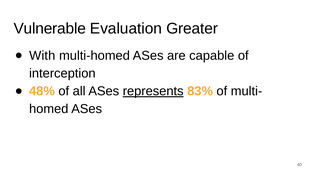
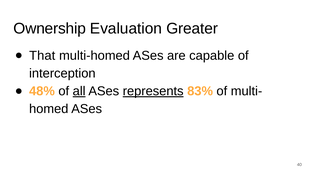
Vulnerable: Vulnerable -> Ownership
With: With -> That
all underline: none -> present
